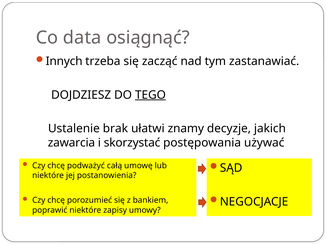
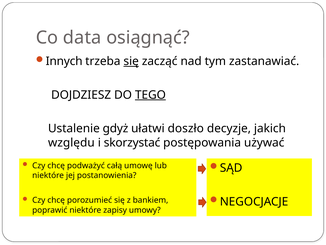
się at (131, 61) underline: none -> present
brak: brak -> gdyż
znamy: znamy -> doszło
zawarcia: zawarcia -> względu
